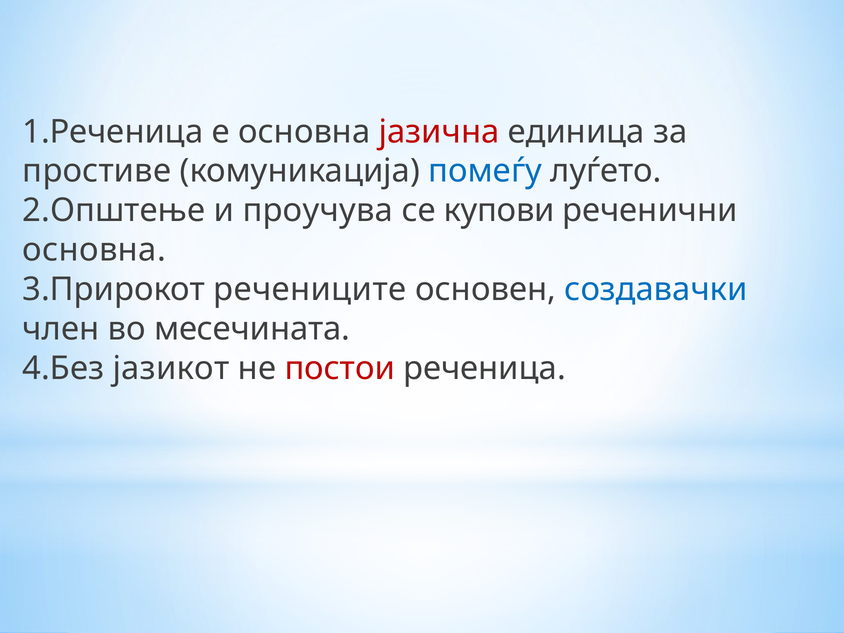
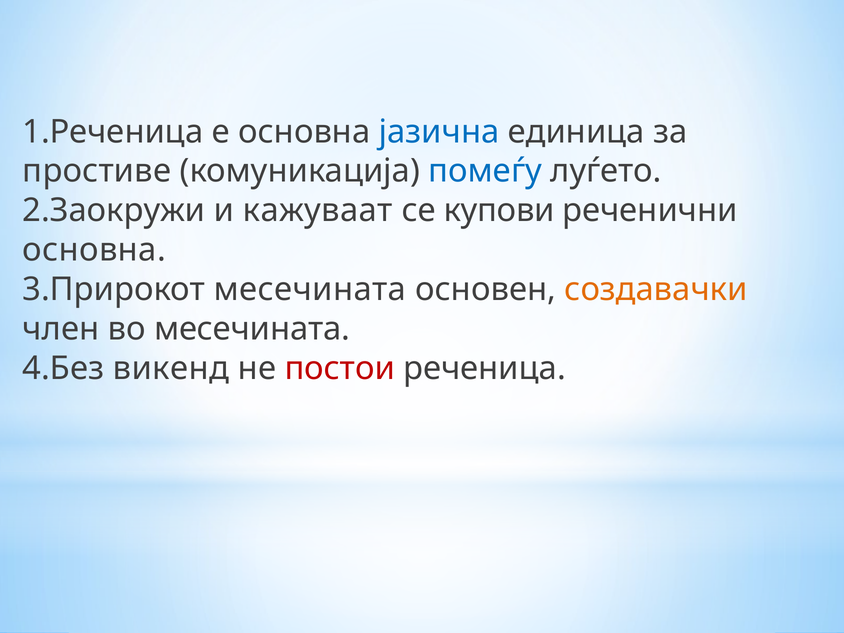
јазична colour: red -> blue
2.Општење: 2.Општење -> 2.Заокружи
проучува: проучува -> кажуваат
3.Прирокот речениците: речениците -> месечината
создавачки colour: blue -> orange
јазикот: јазикот -> викенд
